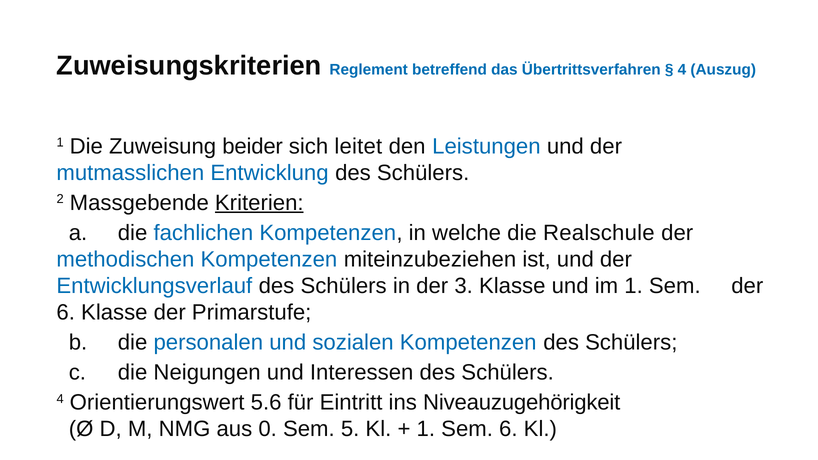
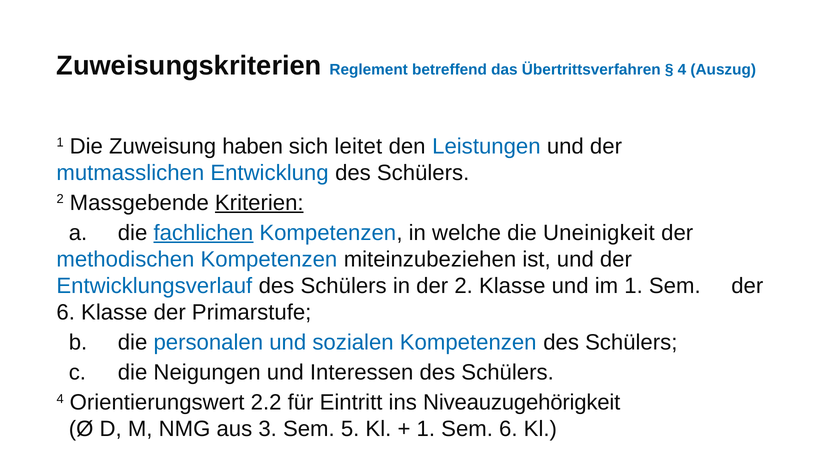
beider: beider -> haben
fachlichen underline: none -> present
Realschule: Realschule -> Uneinigkeit
der 3: 3 -> 2
5.6: 5.6 -> 2.2
0: 0 -> 3
